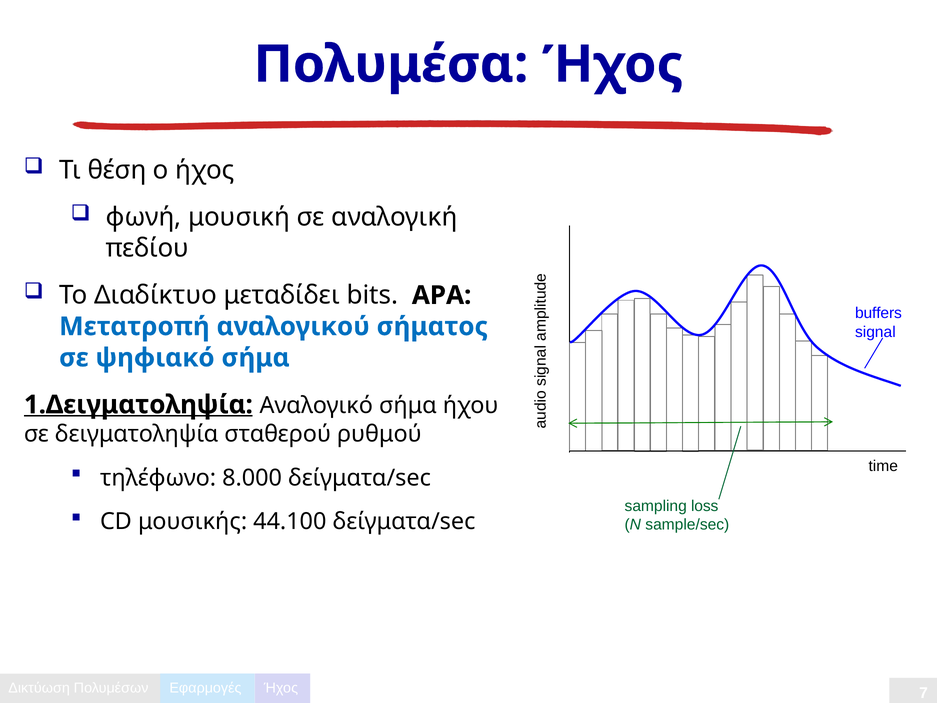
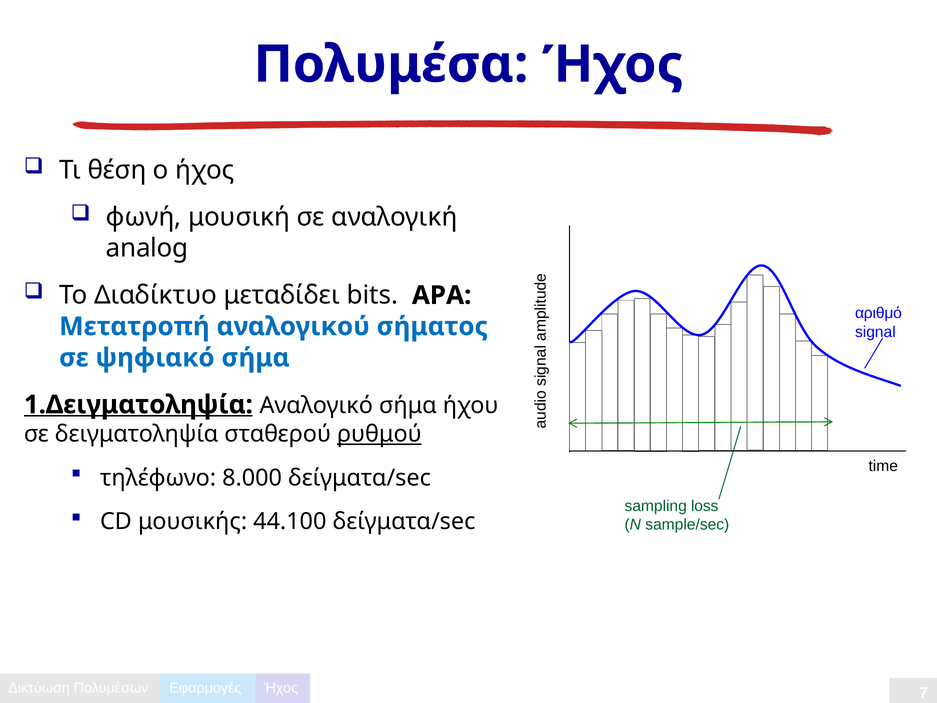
πεδίου: πεδίου -> analog
buffers: buffers -> αριθμό
ρυθμού underline: none -> present
